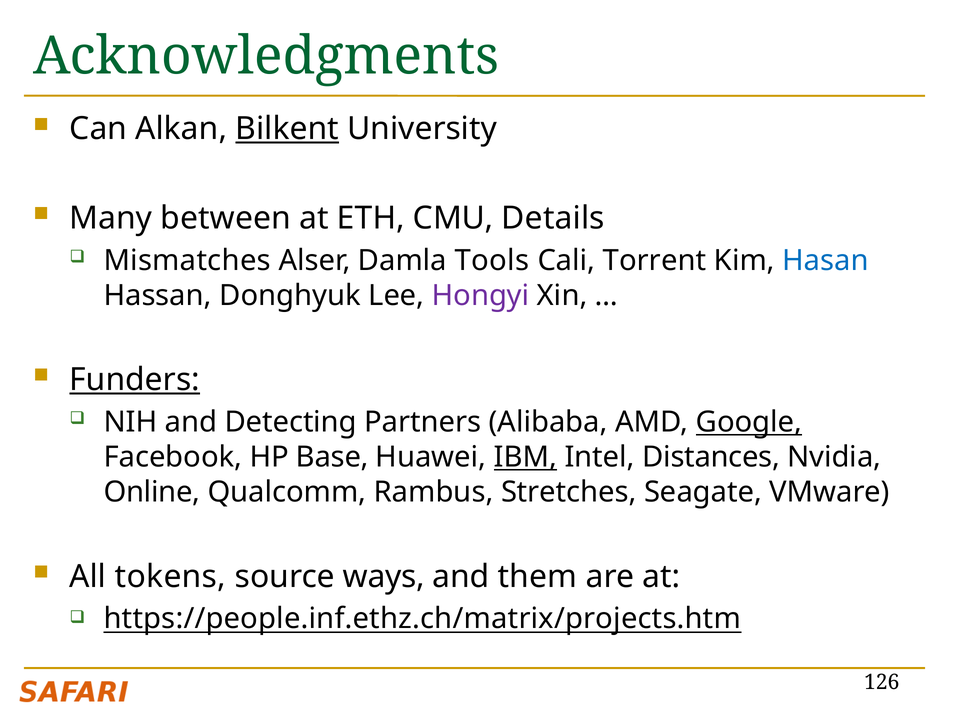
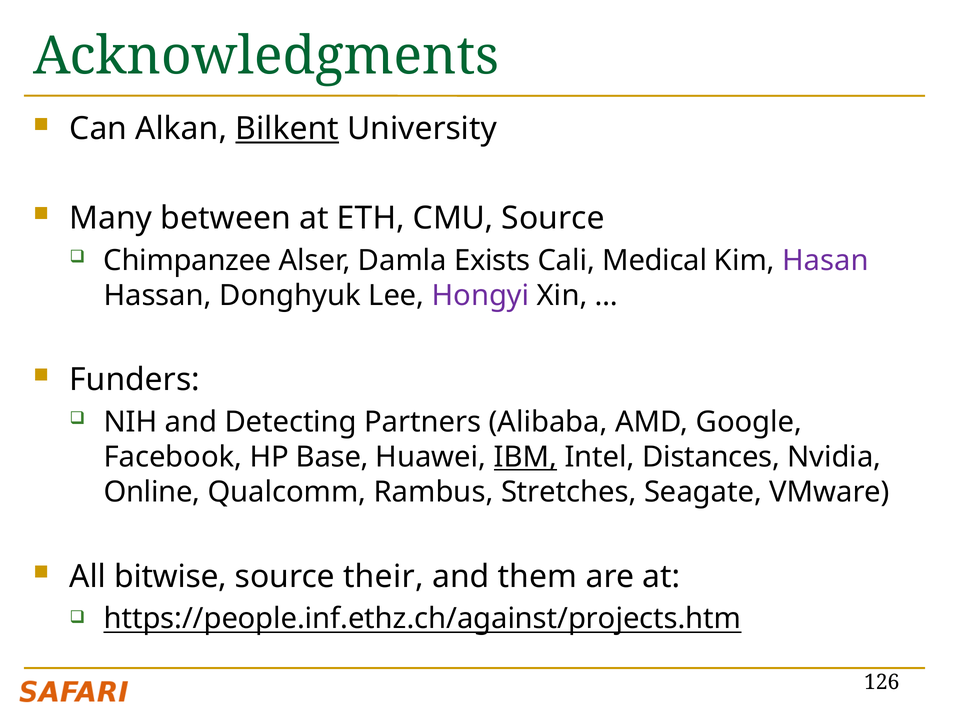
CMU Details: Details -> Source
Mismatches: Mismatches -> Chimpanzee
Tools: Tools -> Exists
Torrent: Torrent -> Medical
Hasan colour: blue -> purple
Funders underline: present -> none
Google underline: present -> none
tokens: tokens -> bitwise
ways: ways -> their
https://people.inf.ethz.ch/matrix/projects.htm: https://people.inf.ethz.ch/matrix/projects.htm -> https://people.inf.ethz.ch/against/projects.htm
